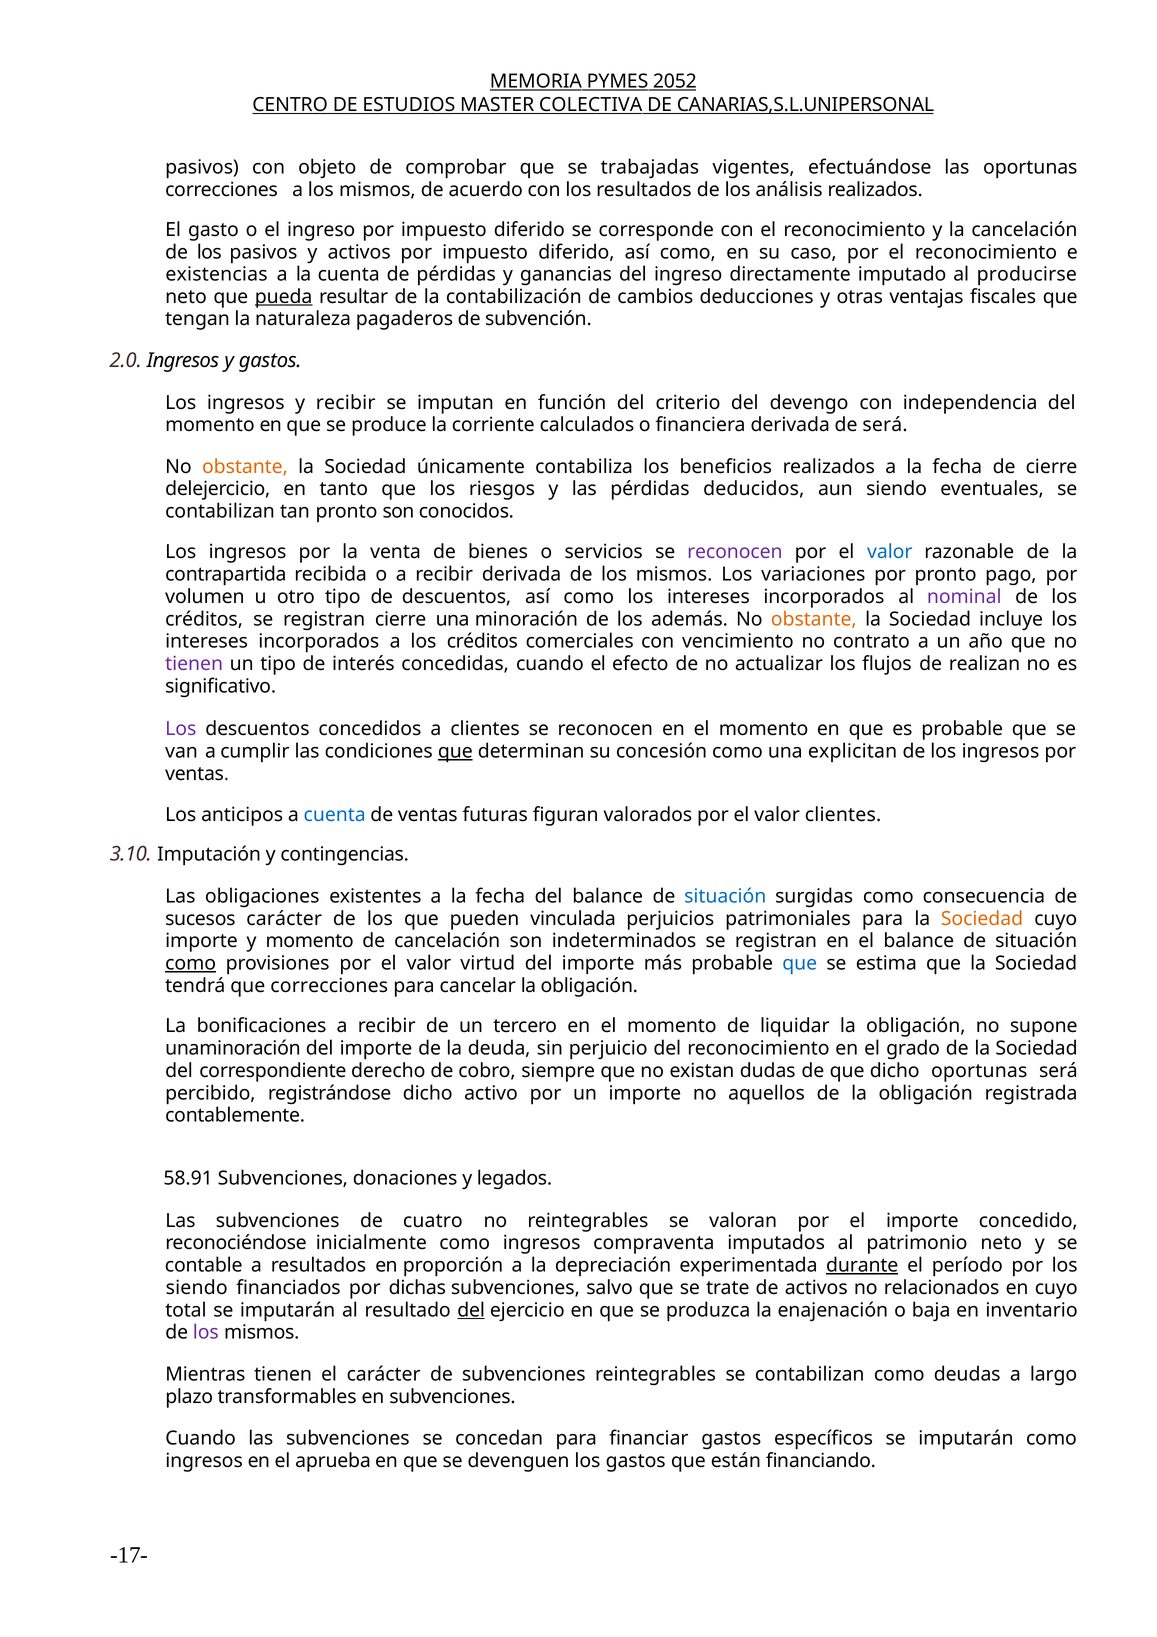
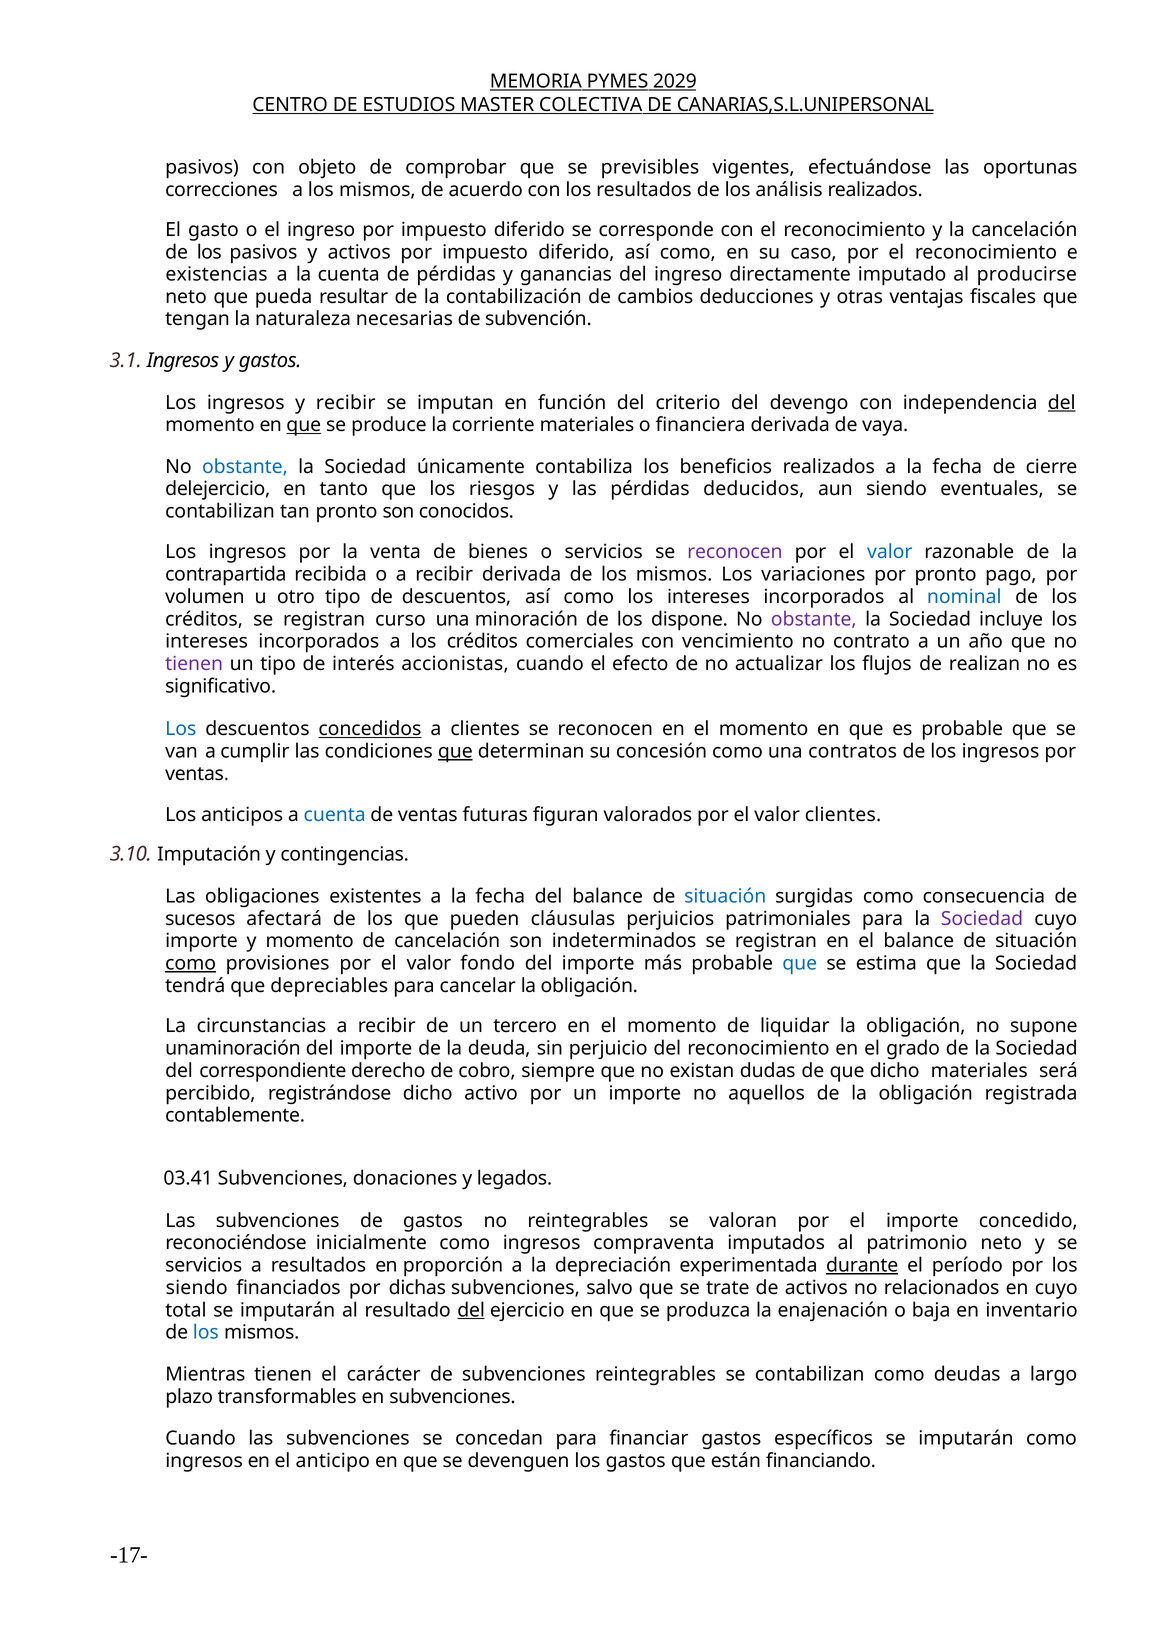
2052: 2052 -> 2029
trabajadas: trabajadas -> previsibles
pueda underline: present -> none
pagaderos: pagaderos -> necesarias
2.0: 2.0 -> 3.1
del at (1062, 403) underline: none -> present
que at (304, 425) underline: none -> present
corriente calculados: calculados -> materiales
de será: será -> vaya
obstante at (245, 467) colour: orange -> blue
nominal colour: purple -> blue
registran cierre: cierre -> curso
además: además -> dispone
obstante at (814, 619) colour: orange -> purple
concedidas: concedidas -> accionistas
Los at (181, 729) colour: purple -> blue
concedidos underline: none -> present
explicitan: explicitan -> contratos
sucesos carácter: carácter -> afectará
vinculada: vinculada -> cláusulas
Sociedad at (982, 919) colour: orange -> purple
virtud: virtud -> fondo
que correcciones: correcciones -> depreciables
bonificaciones: bonificaciones -> circunstancias
dicho oportunas: oportunas -> materiales
58.91: 58.91 -> 03.41
de cuatro: cuatro -> gastos
contable at (204, 1266): contable -> servicios
los at (206, 1333) colour: purple -> blue
aprueba: aprueba -> anticipo
